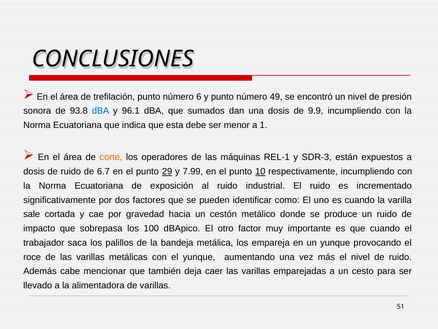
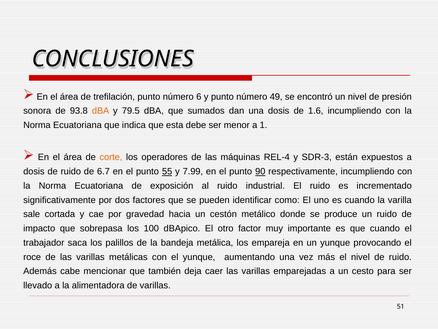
dBA at (101, 111) colour: blue -> orange
96.1: 96.1 -> 79.5
9.9: 9.9 -> 1.6
REL-1: REL-1 -> REL-4
29: 29 -> 55
10: 10 -> 90
